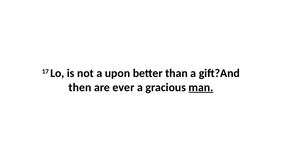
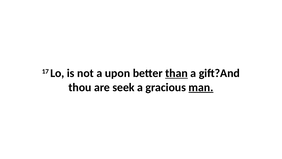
than underline: none -> present
then: then -> thou
ever: ever -> seek
